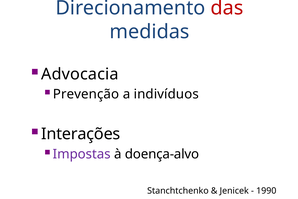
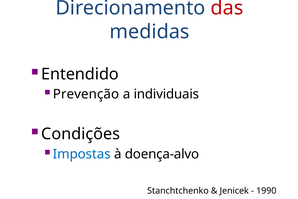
Advocacia: Advocacia -> Entendido
indivíduos: indivíduos -> individuais
Interações: Interações -> Condições
Impostas colour: purple -> blue
